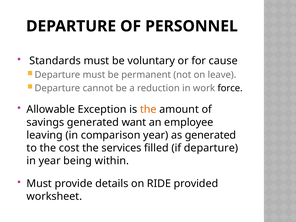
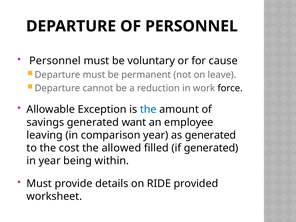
Standards at (55, 61): Standards -> Personnel
the at (148, 109) colour: orange -> blue
services: services -> allowed
if departure: departure -> generated
